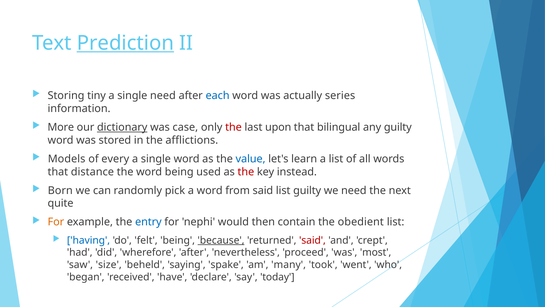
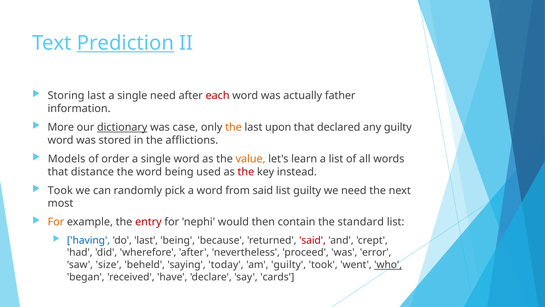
Storing tiny: tiny -> last
each colour: blue -> red
series: series -> father
the at (233, 127) colour: red -> orange
bilingual: bilingual -> declared
every: every -> order
value colour: blue -> orange
Born at (60, 190): Born -> Took
quite: quite -> most
entry colour: blue -> red
obedient: obedient -> standard
do felt: felt -> last
because underline: present -> none
most: most -> error
spake: spake -> today
am many: many -> guilty
who underline: none -> present
today: today -> cards
